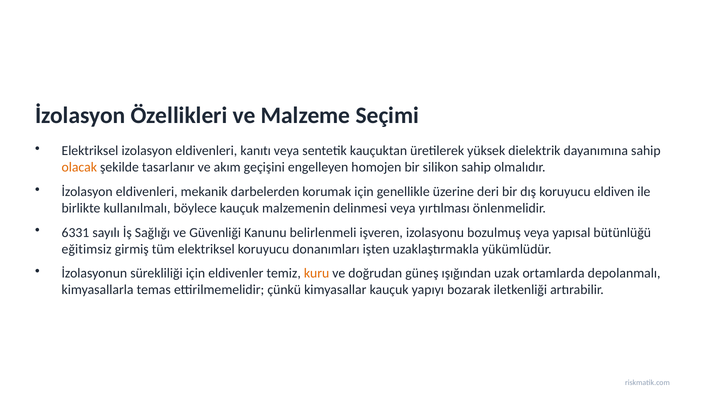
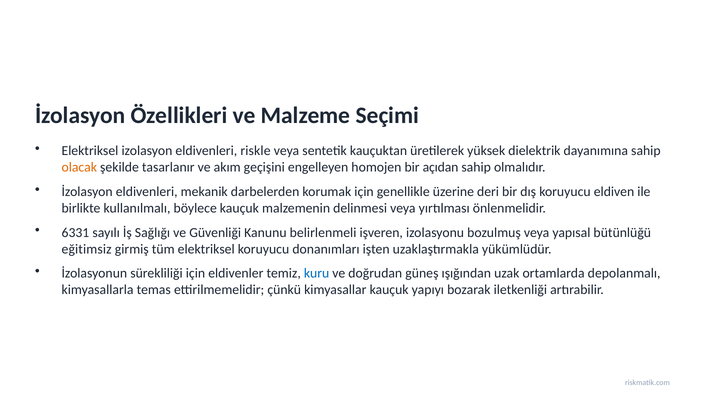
kanıtı: kanıtı -> riskle
silikon: silikon -> açıdan
kuru colour: orange -> blue
